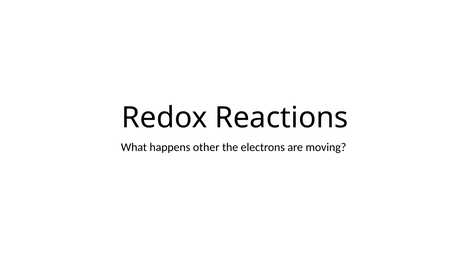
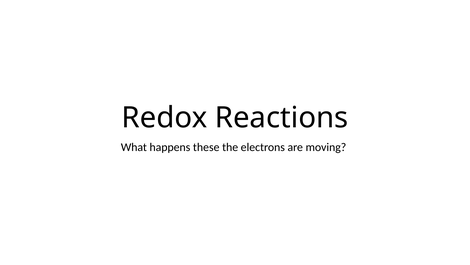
other: other -> these
